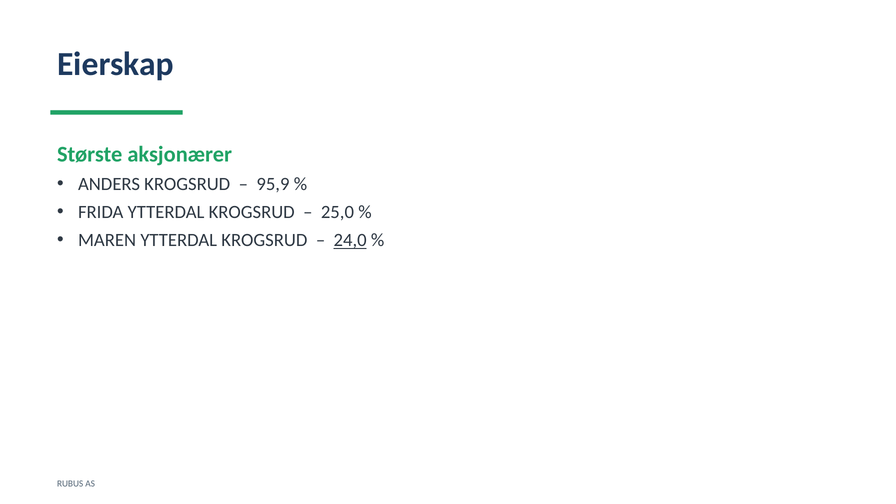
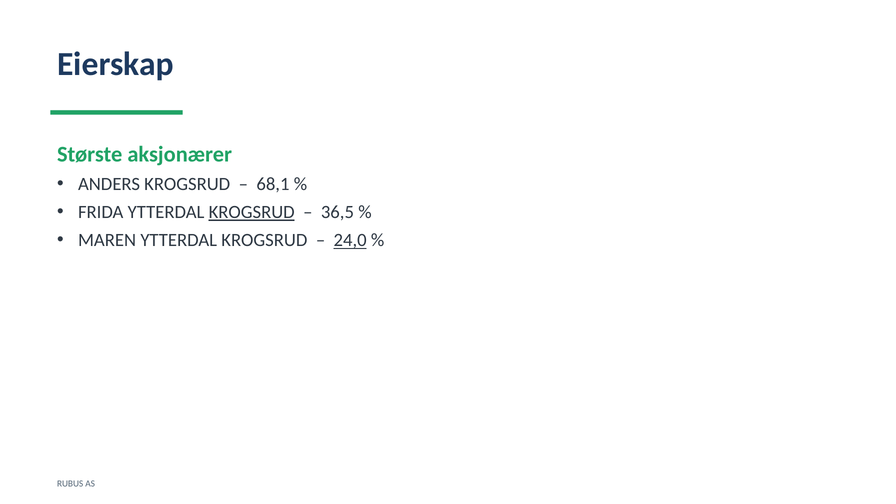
95,9: 95,9 -> 68,1
KROGSRUD at (252, 212) underline: none -> present
25,0: 25,0 -> 36,5
